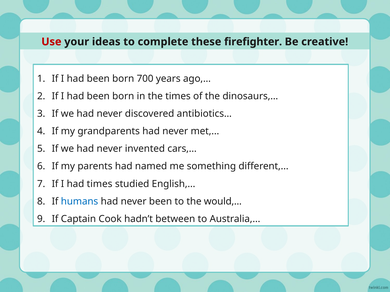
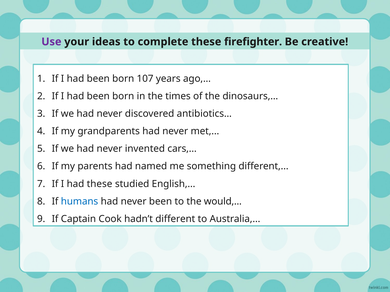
Use colour: red -> purple
700: 700 -> 107
had times: times -> these
hadn’t between: between -> different
